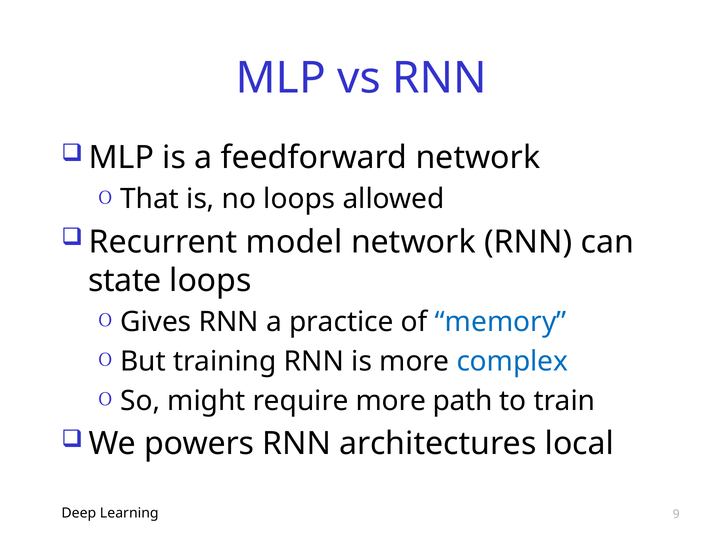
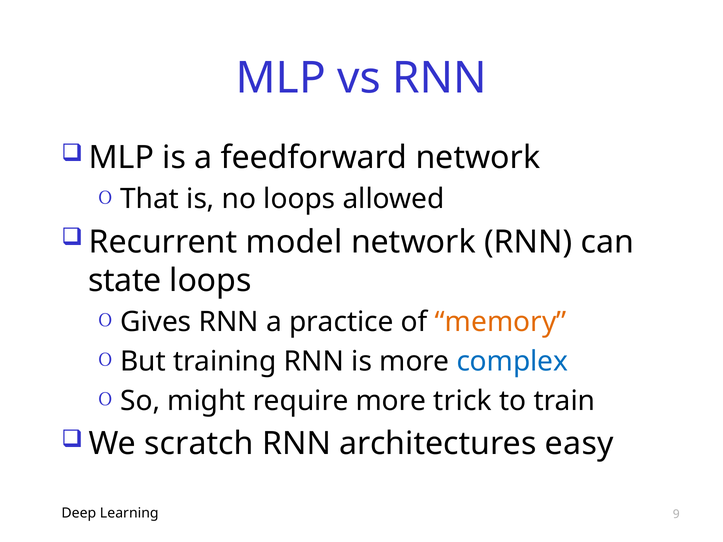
memory colour: blue -> orange
path: path -> trick
powers: powers -> scratch
local: local -> easy
